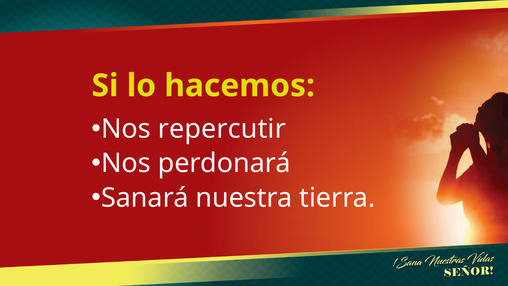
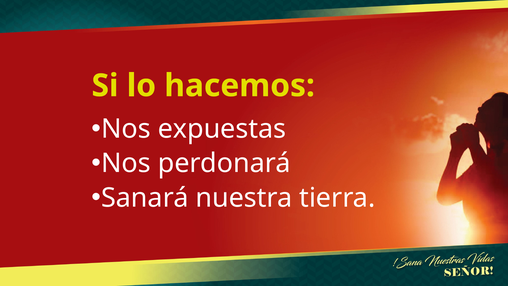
repercutir: repercutir -> expuestas
